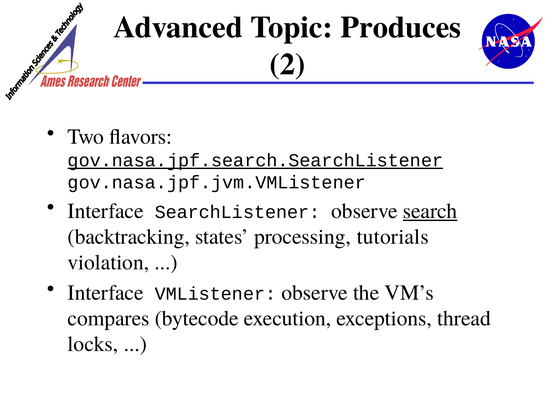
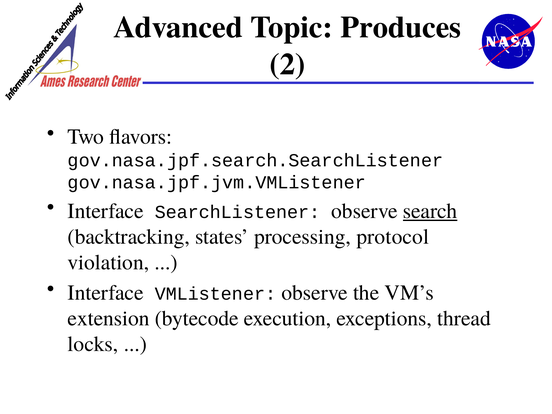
gov.nasa.jpf.search.SearchListener underline: present -> none
tutorials: tutorials -> protocol
compares: compares -> extension
